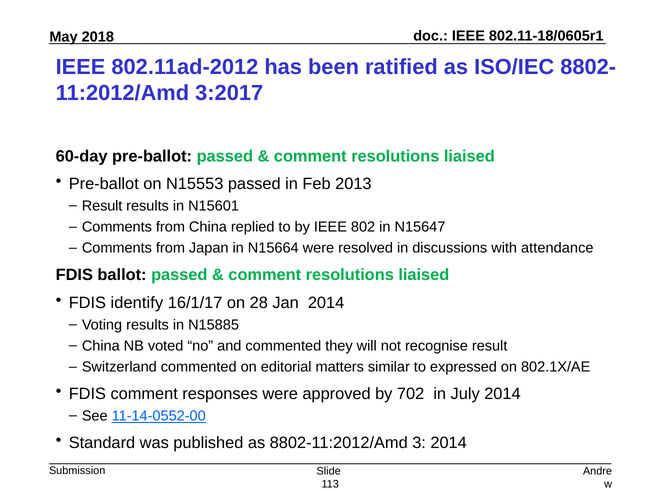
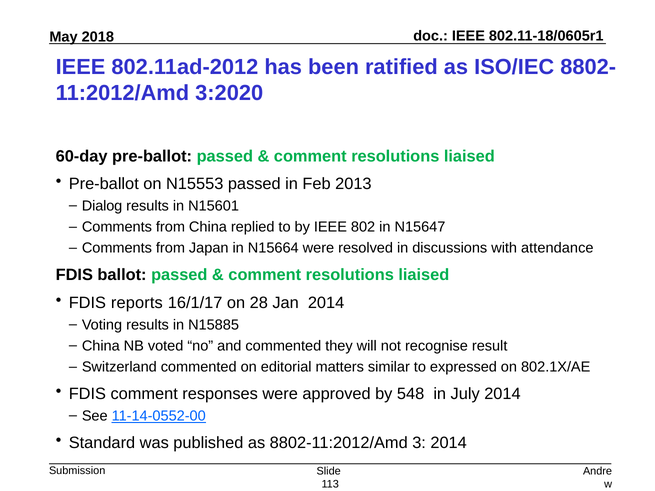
3:2017: 3:2017 -> 3:2020
Result at (102, 206): Result -> Dialog
identify: identify -> reports
702: 702 -> 548
